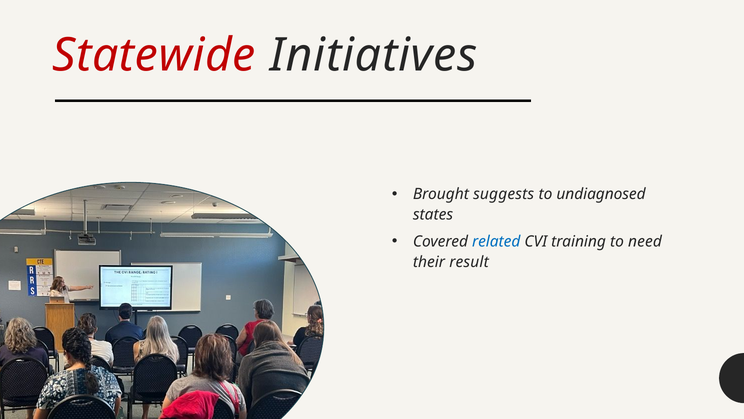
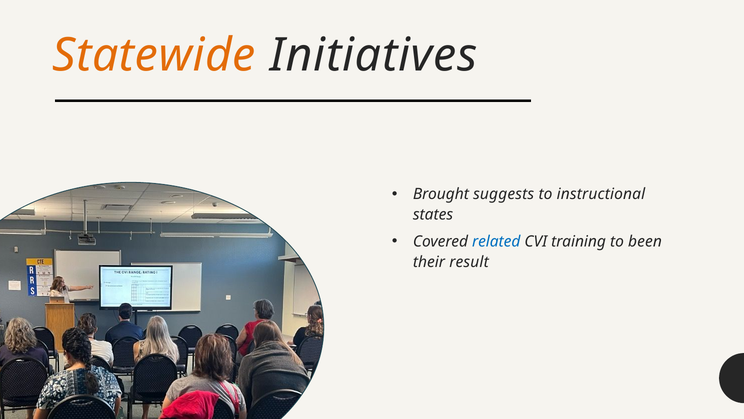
Statewide colour: red -> orange
undiagnosed: undiagnosed -> instructional
need: need -> been
